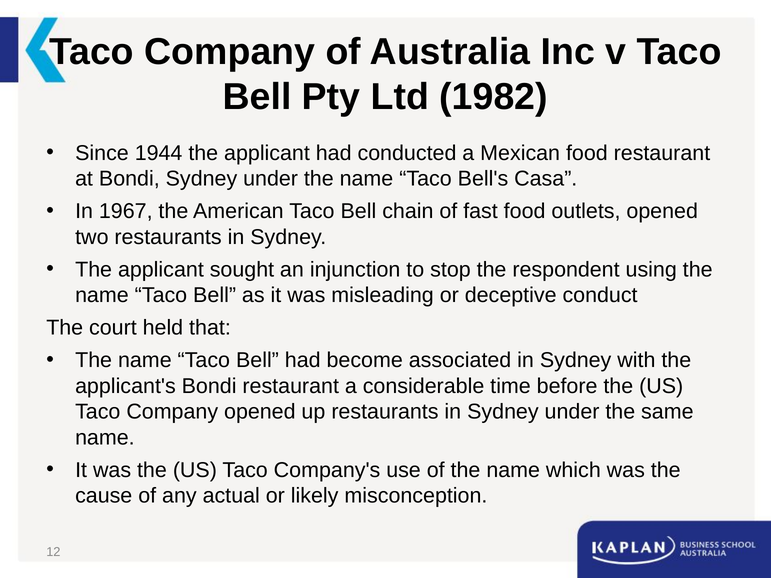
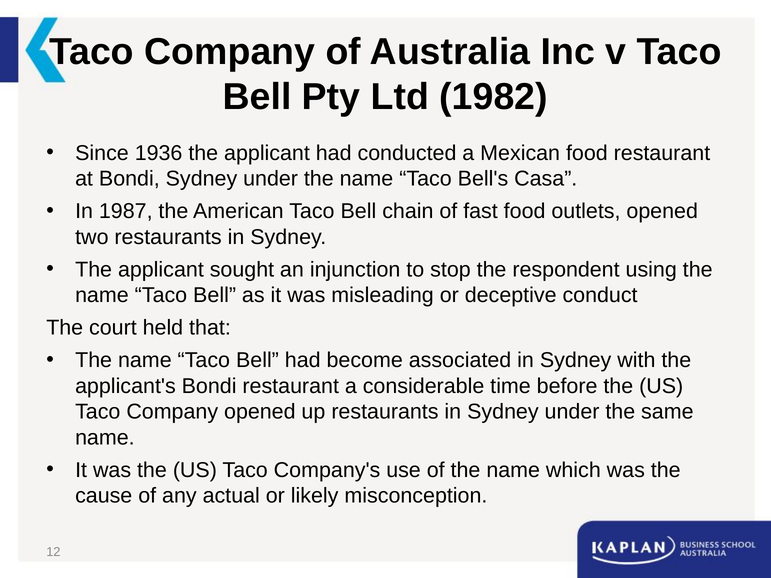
1944: 1944 -> 1936
1967: 1967 -> 1987
